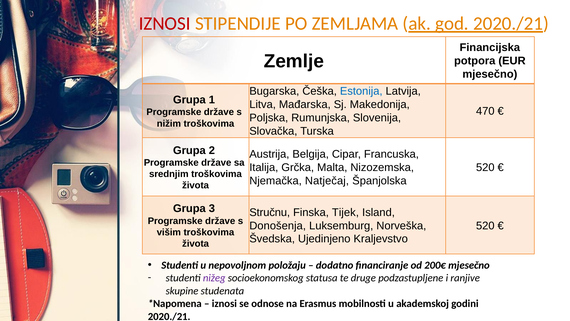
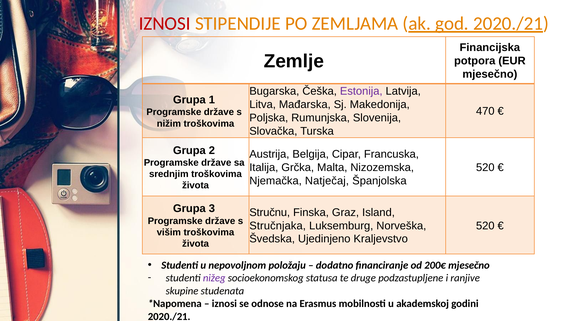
Estonija colour: blue -> purple
Tijek: Tijek -> Graz
Donošenja: Donošenja -> Stručnjaka
